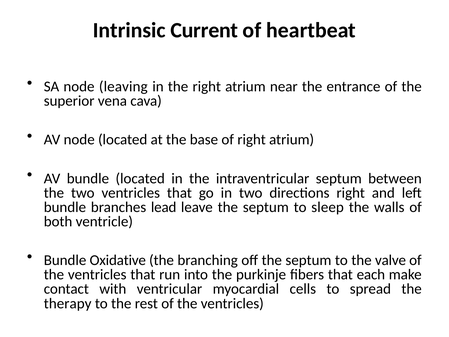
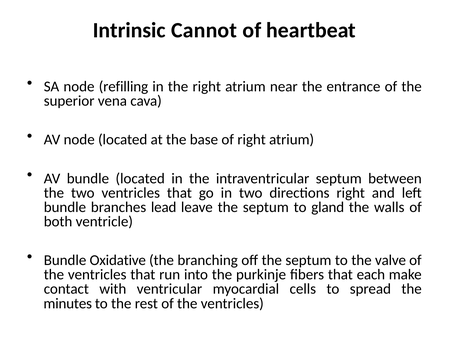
Current: Current -> Cannot
leaving: leaving -> refilling
sleep: sleep -> gland
therapy: therapy -> minutes
